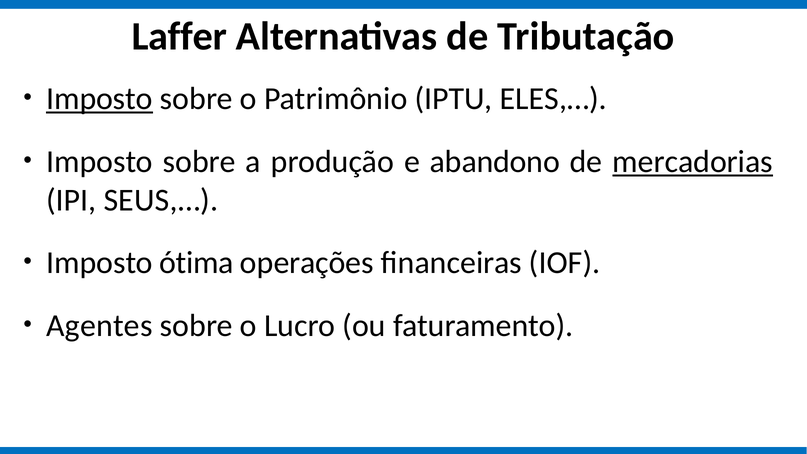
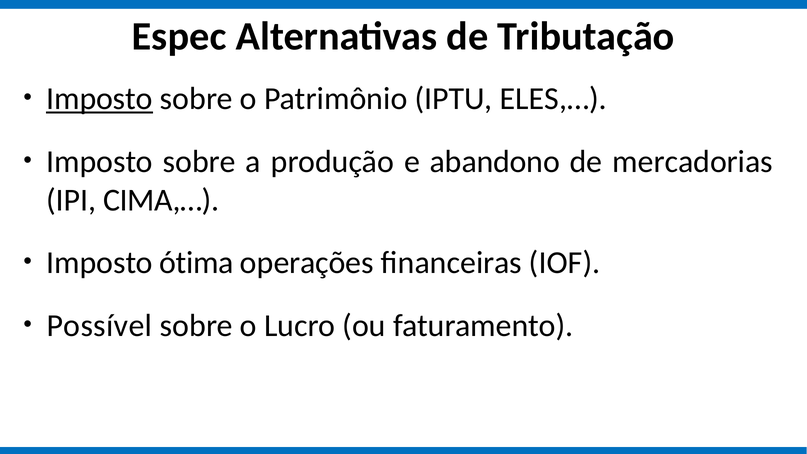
Laffer: Laffer -> Espec
mercadorias underline: present -> none
SEUS,…: SEUS,… -> CIMA,…
Agentes: Agentes -> Possível
